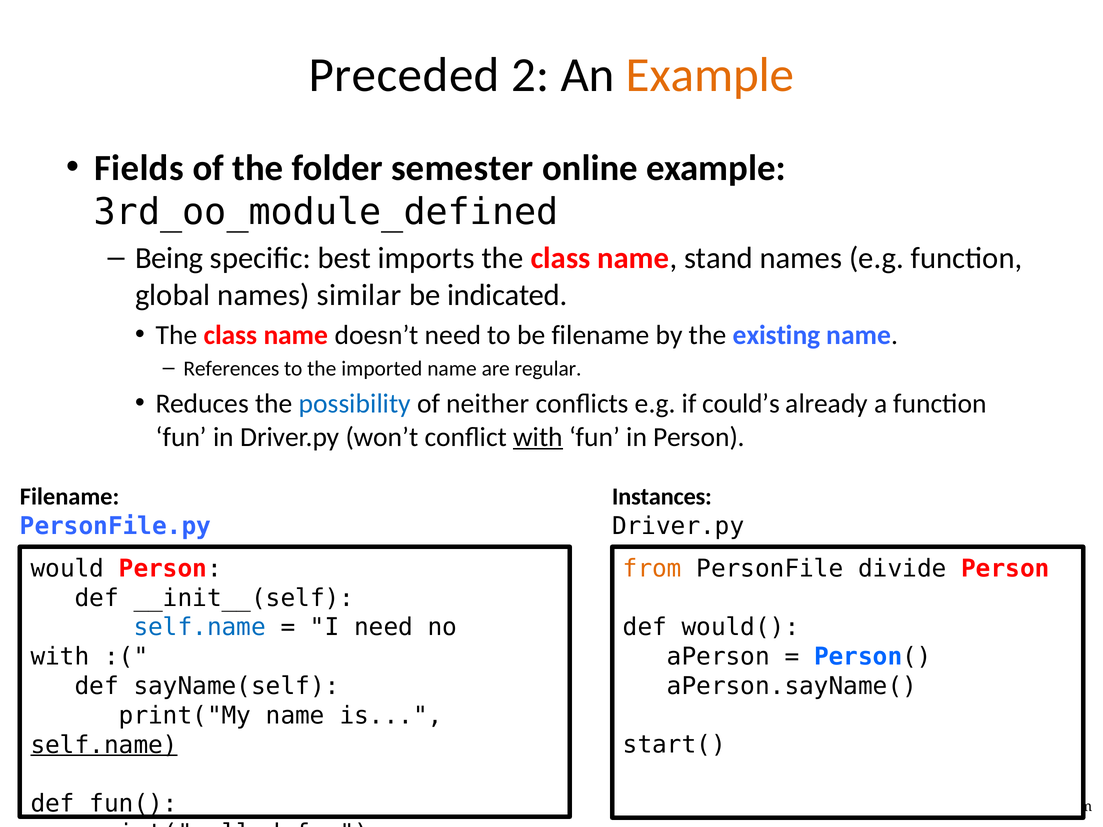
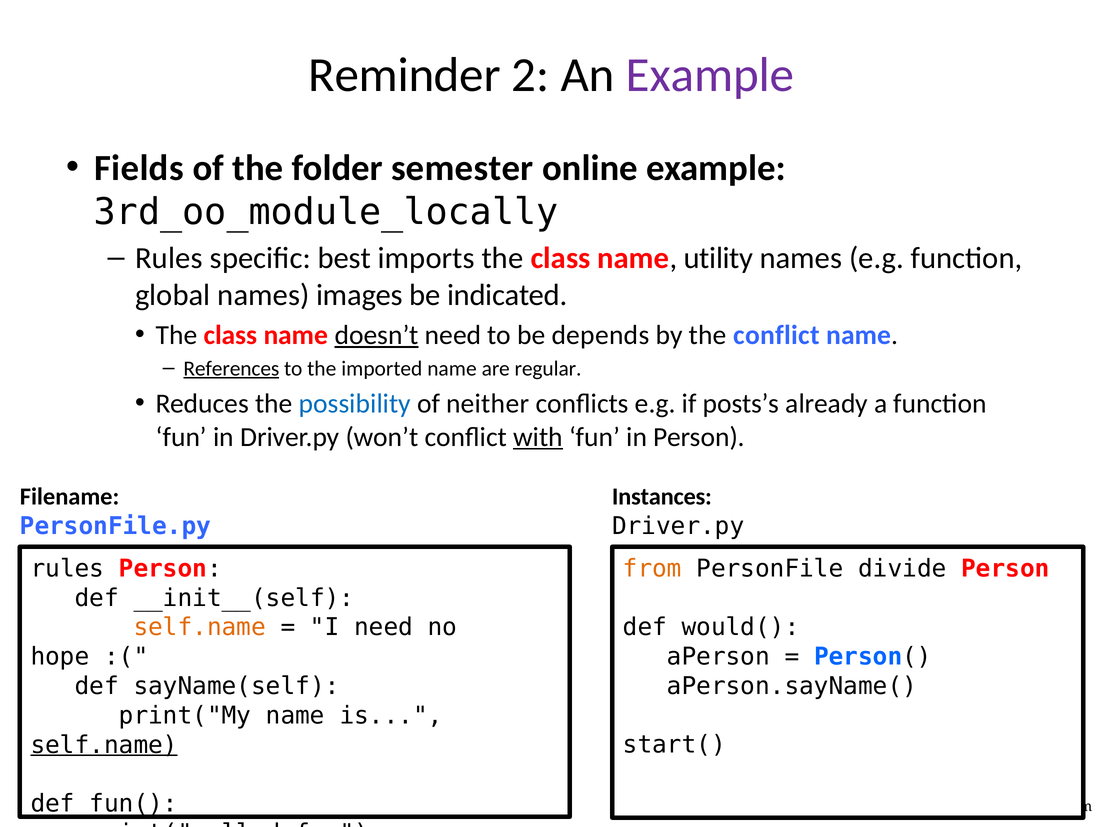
Preceded: Preceded -> Reminder
Example at (710, 75) colour: orange -> purple
3rd_oo_module_defined: 3rd_oo_module_defined -> 3rd_oo_module_locally
Being at (169, 258): Being -> Rules
stand: stand -> utility
similar: similar -> images
doesn’t underline: none -> present
be filename: filename -> depends
the existing: existing -> conflict
References underline: none -> present
could’s: could’s -> posts’s
would at (67, 569): would -> rules
self.name at (200, 628) colour: blue -> orange
with at (60, 657): with -> hope
